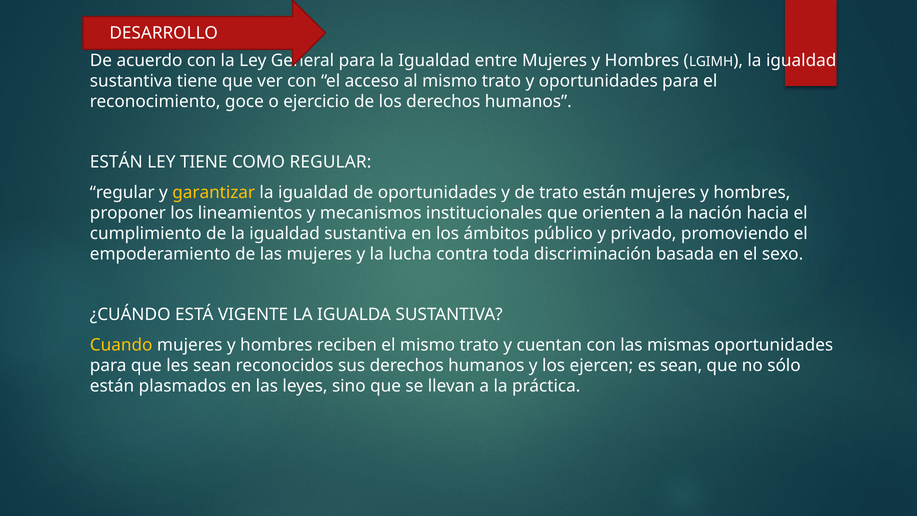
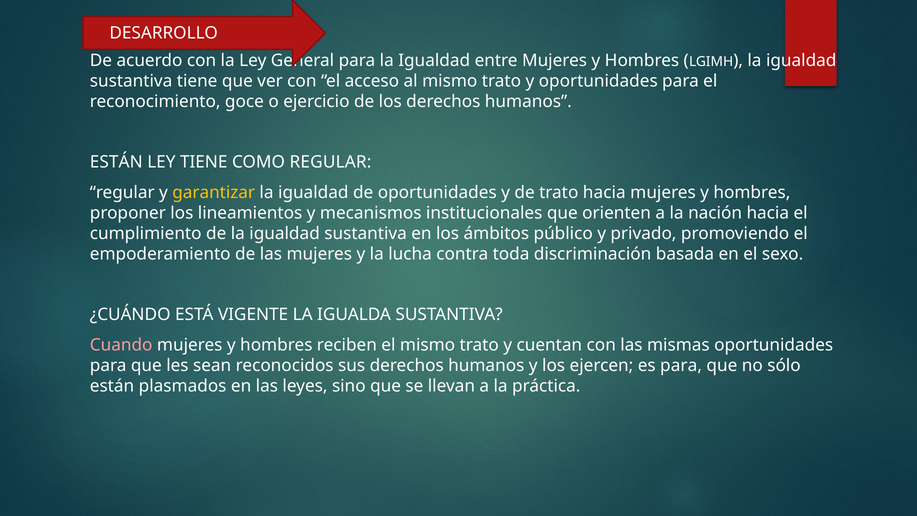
trato están: están -> hacia
Cuando colour: yellow -> pink
es sean: sean -> para
